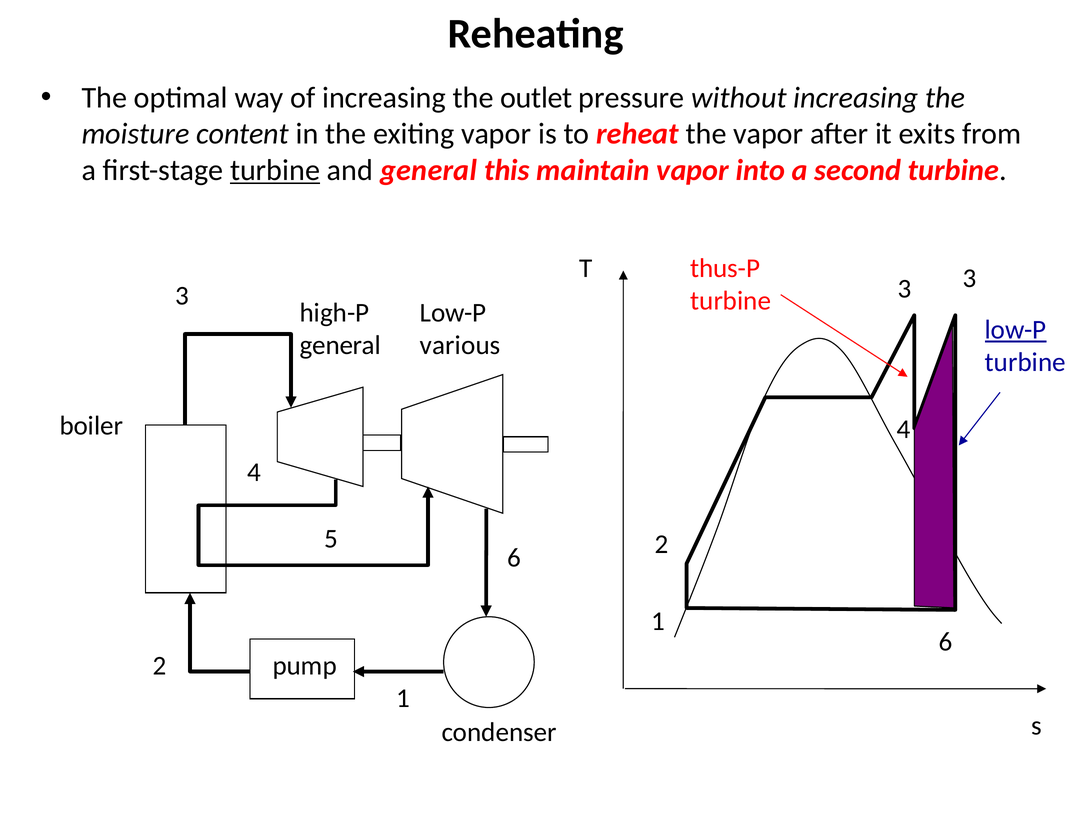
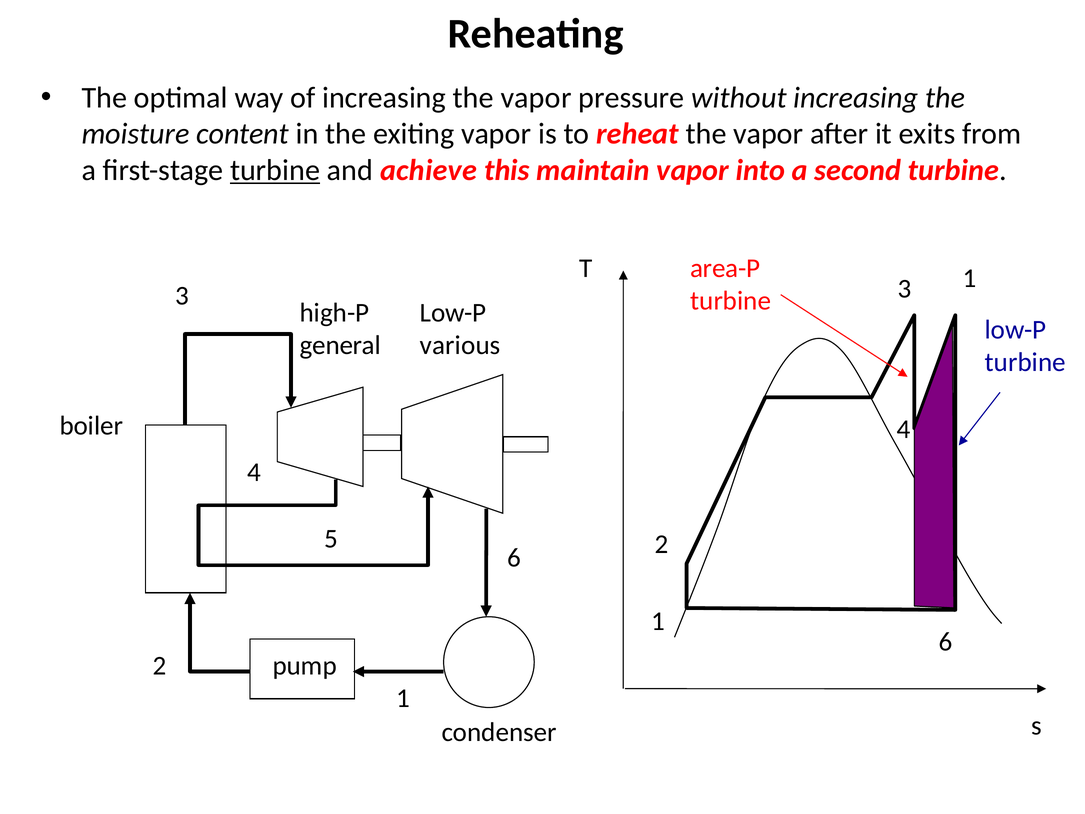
increasing the outlet: outlet -> vapor
and general: general -> achieve
thus-P: thus-P -> area-P
3 3: 3 -> 1
low-P at (1016, 330) underline: present -> none
